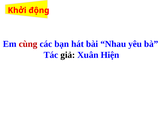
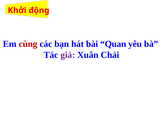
Nhau: Nhau -> Quan
giả colour: black -> purple
Hiện: Hiện -> Chải
